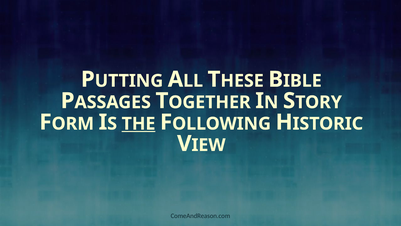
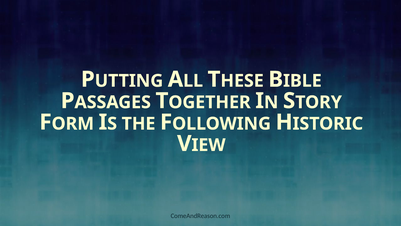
THE underline: present -> none
